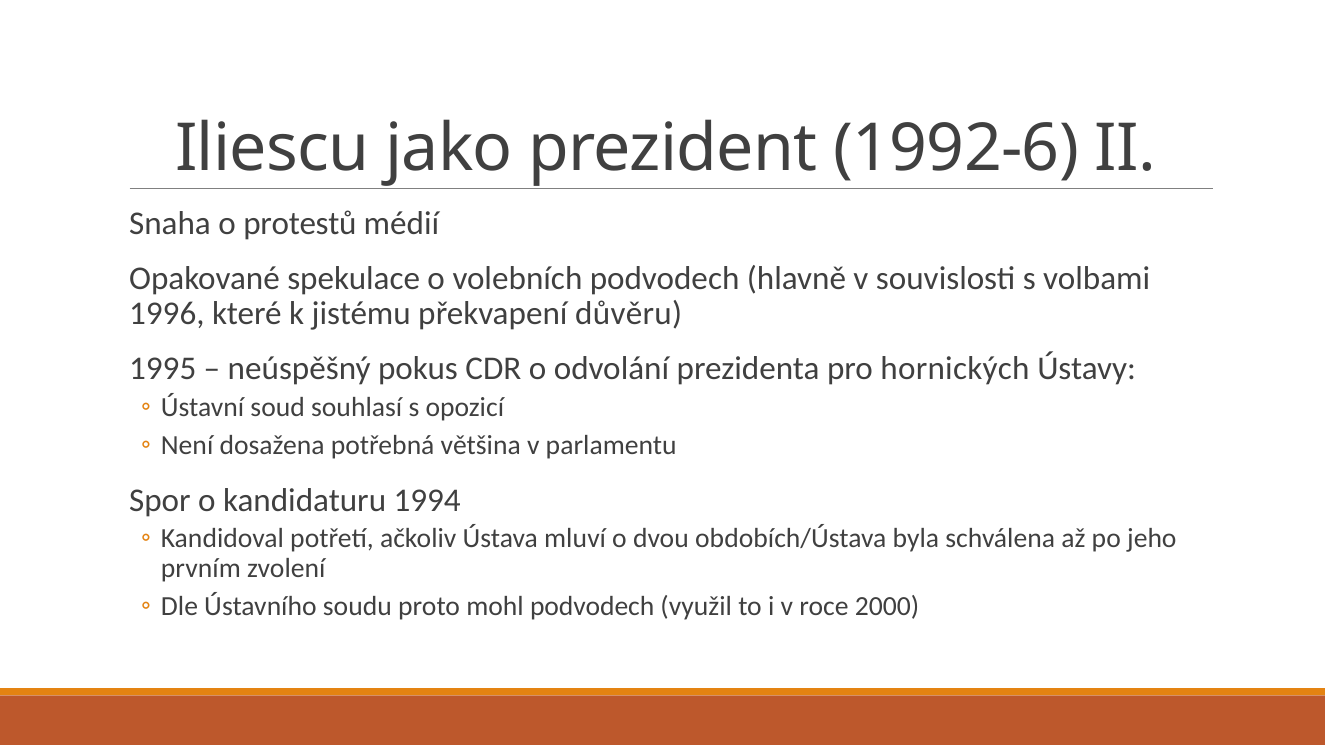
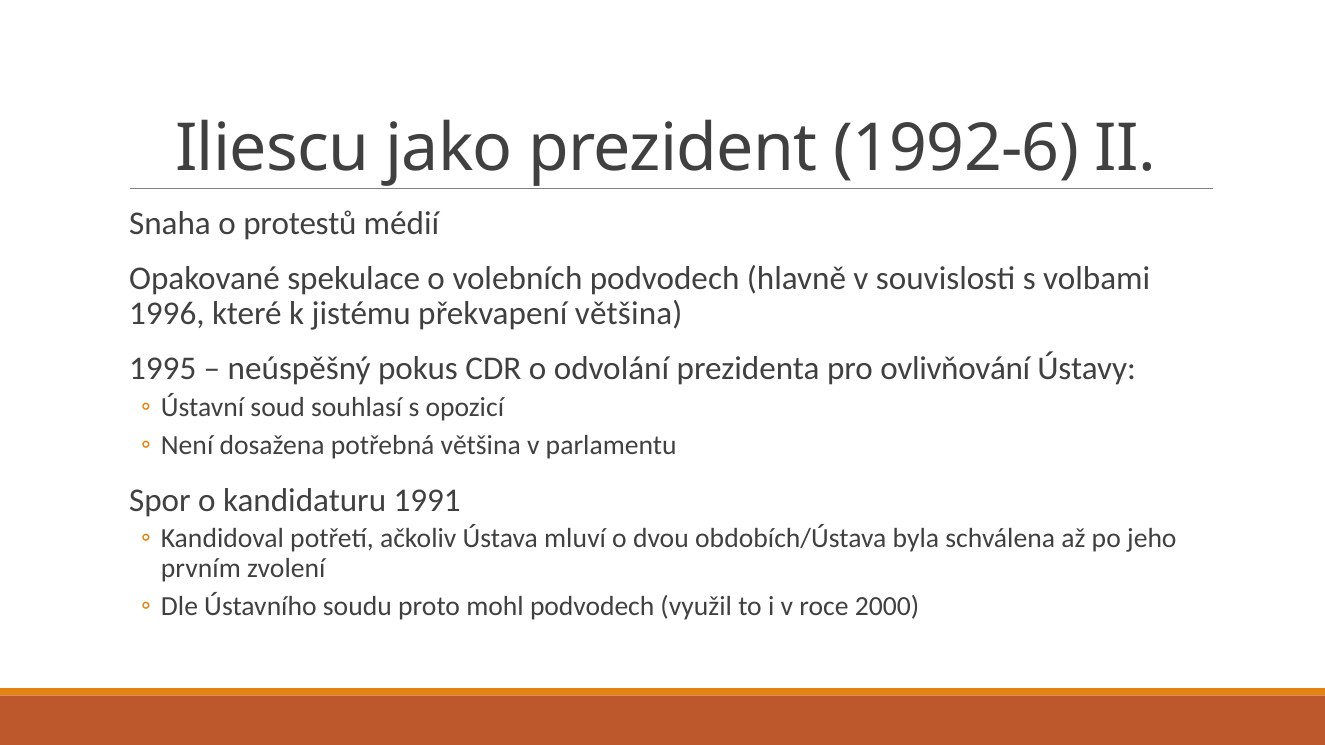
překvapení důvěru: důvěru -> většina
hornických: hornických -> ovlivňování
1994: 1994 -> 1991
